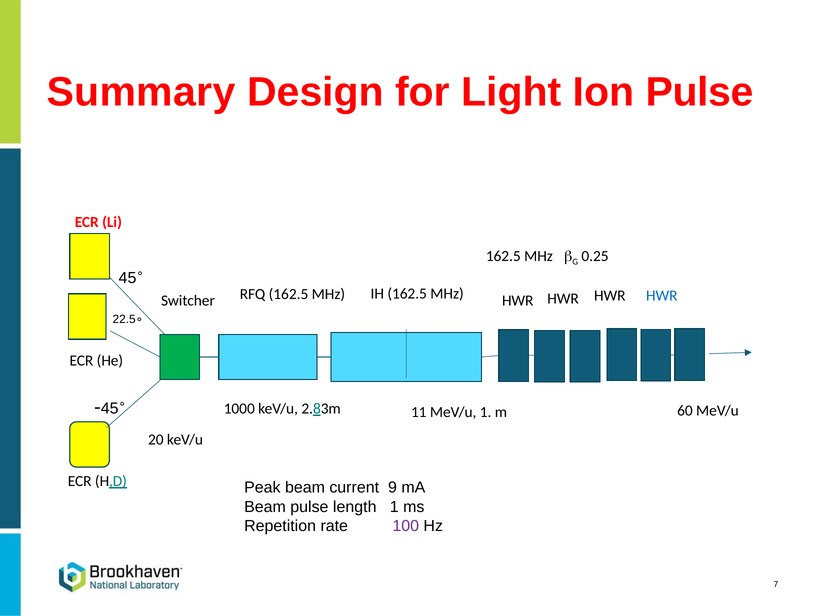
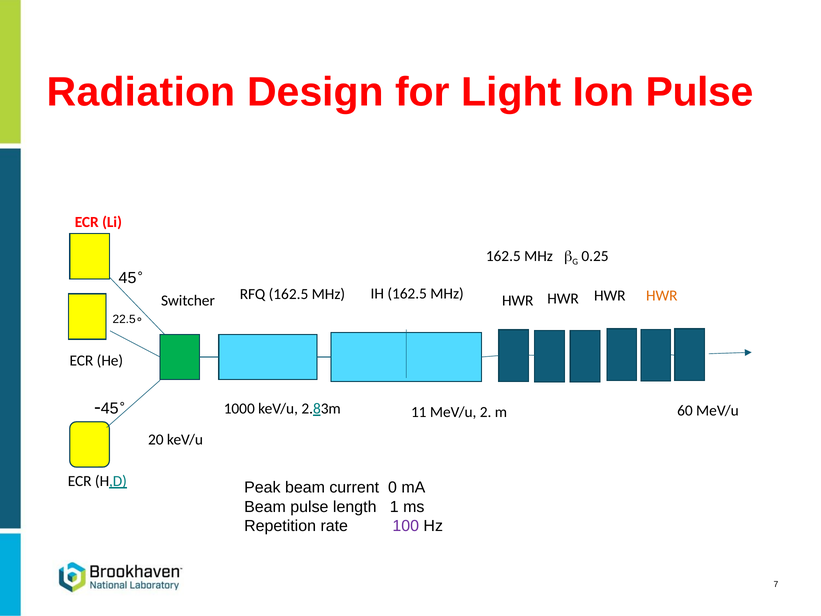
Summary: Summary -> Radiation
HWR at (662, 296) colour: blue -> orange
MeV/u 1: 1 -> 2
9: 9 -> 0
